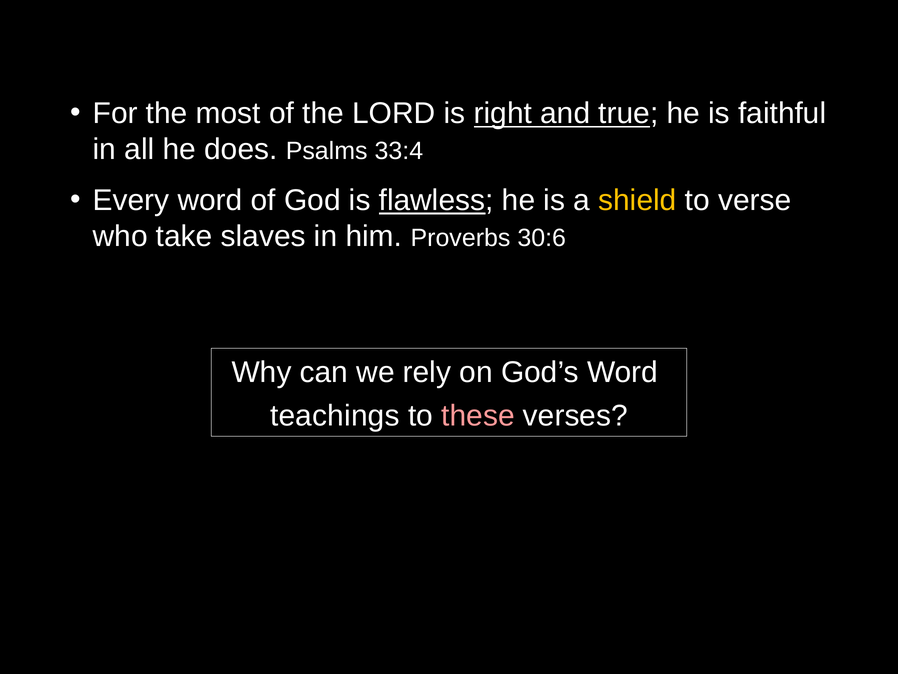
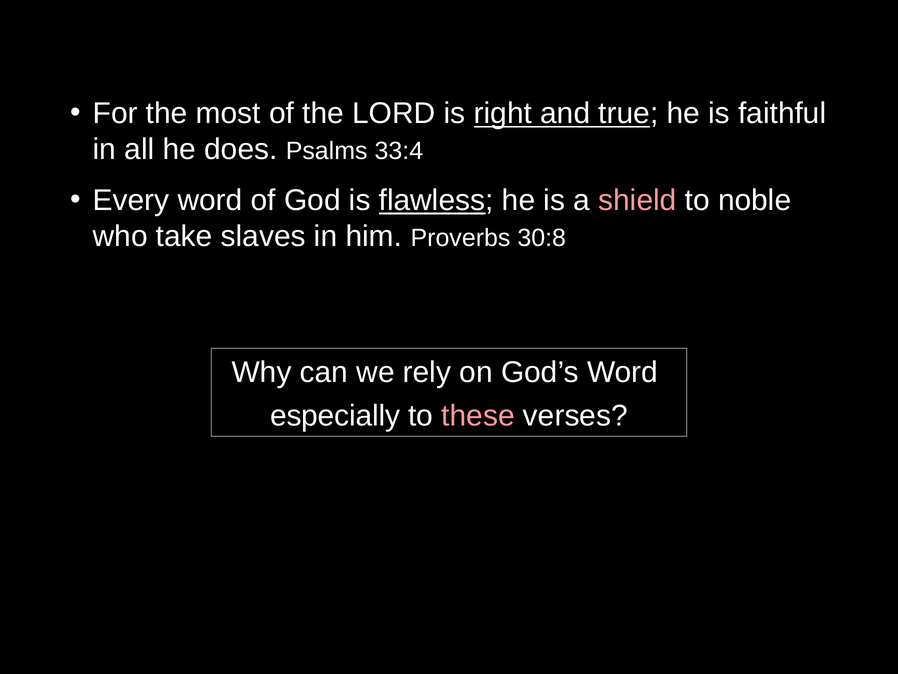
shield colour: yellow -> pink
verse: verse -> noble
30:6: 30:6 -> 30:8
teachings: teachings -> especially
